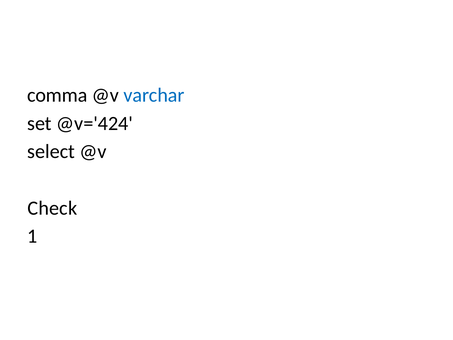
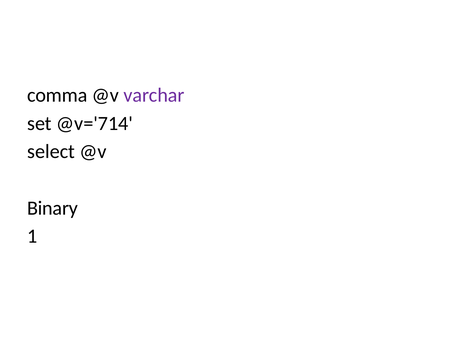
varchar colour: blue -> purple
@v='424: @v='424 -> @v='714
Check: Check -> Binary
